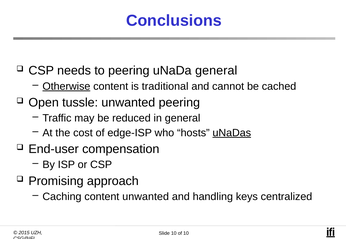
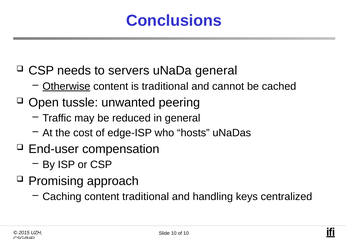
to peering: peering -> servers
uNaDas underline: present -> none
content unwanted: unwanted -> traditional
